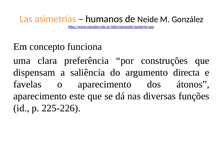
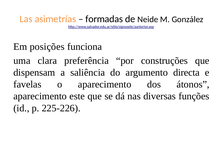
humanos: humanos -> formadas
concepto: concepto -> posições
